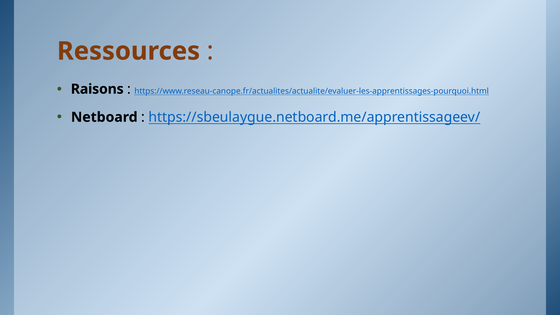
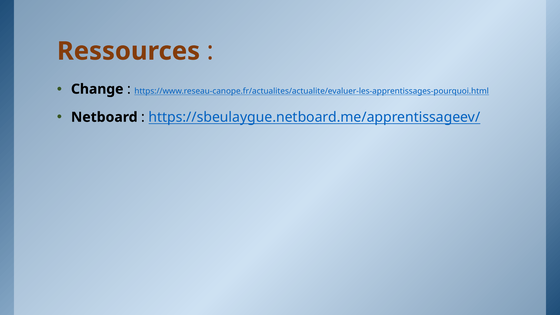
Raisons: Raisons -> Change
